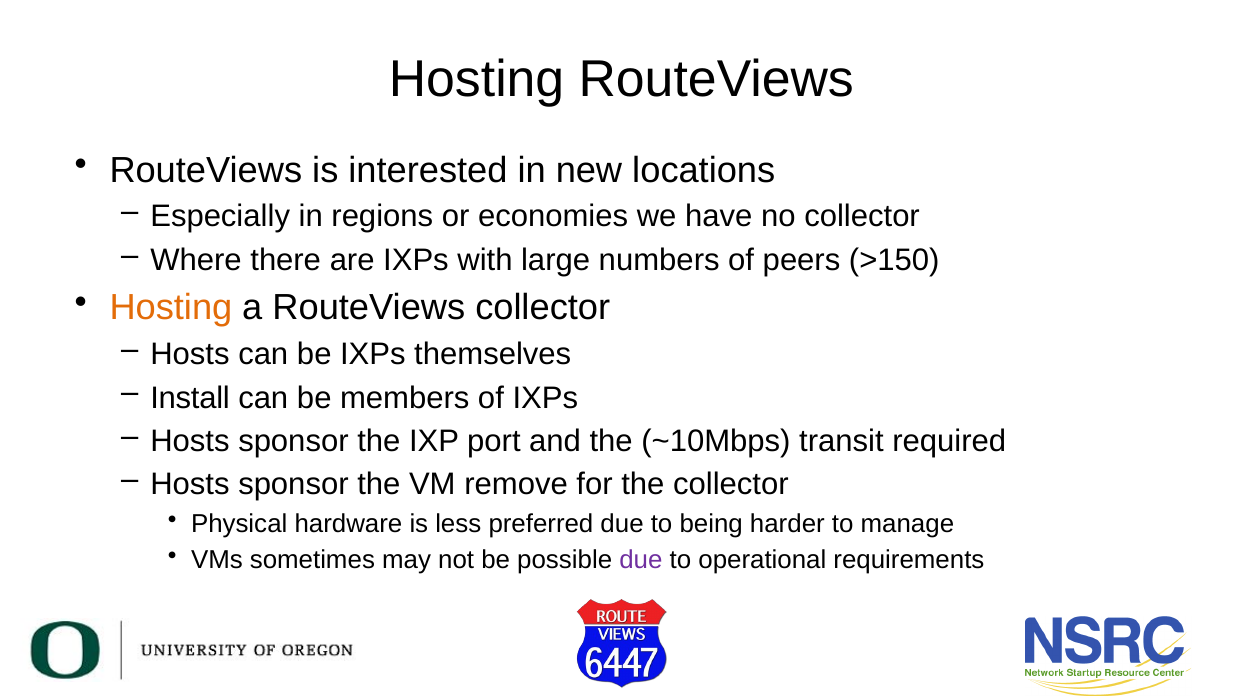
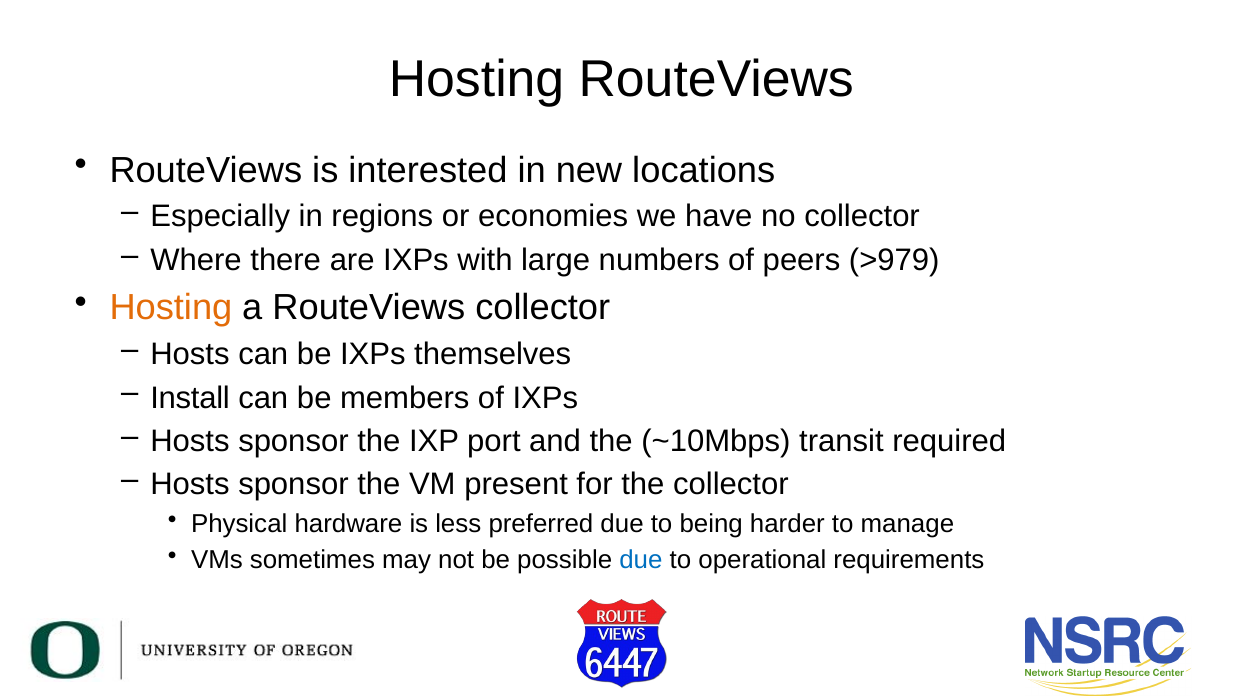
>150: >150 -> >979
remove: remove -> present
due at (641, 560) colour: purple -> blue
